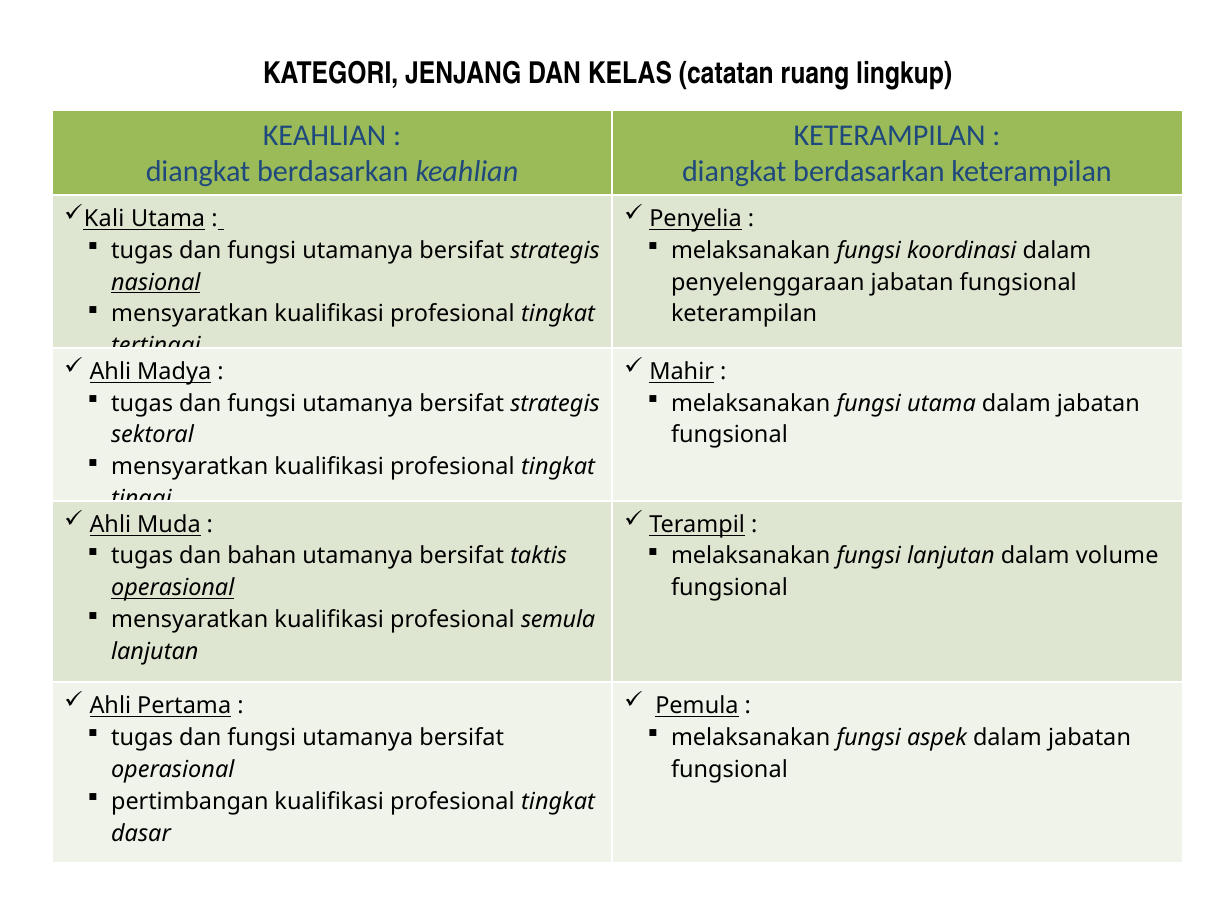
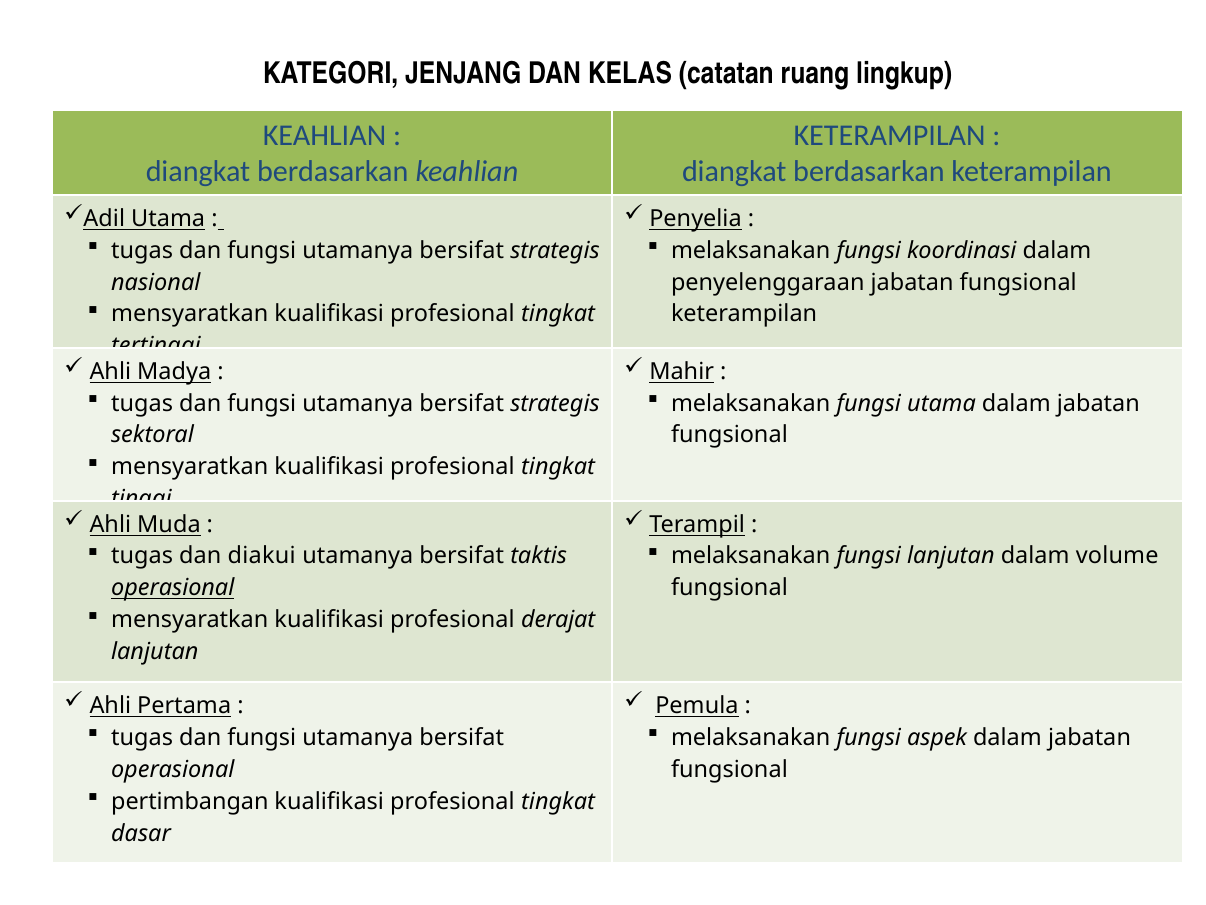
Kali: Kali -> Adil
nasional underline: present -> none
bahan: bahan -> diakui
semula: semula -> derajat
